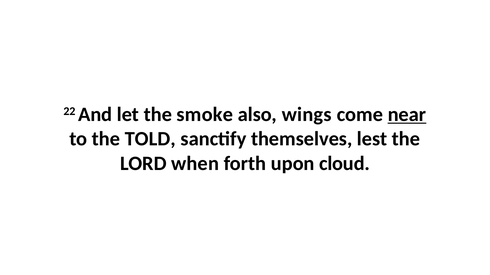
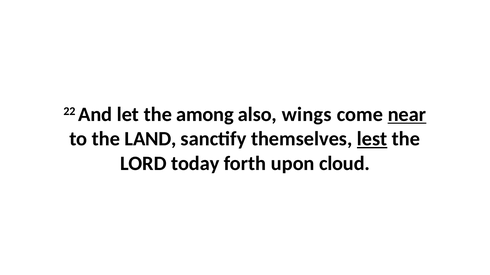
smoke: smoke -> among
TOLD: TOLD -> LAND
lest underline: none -> present
when: when -> today
